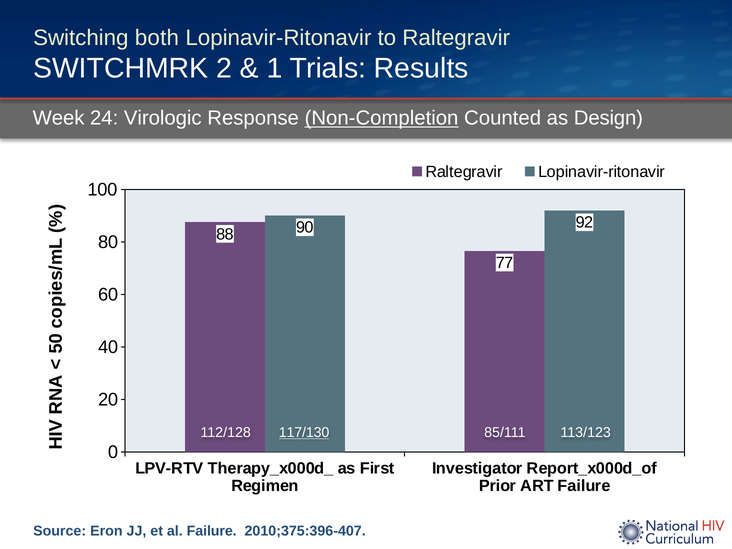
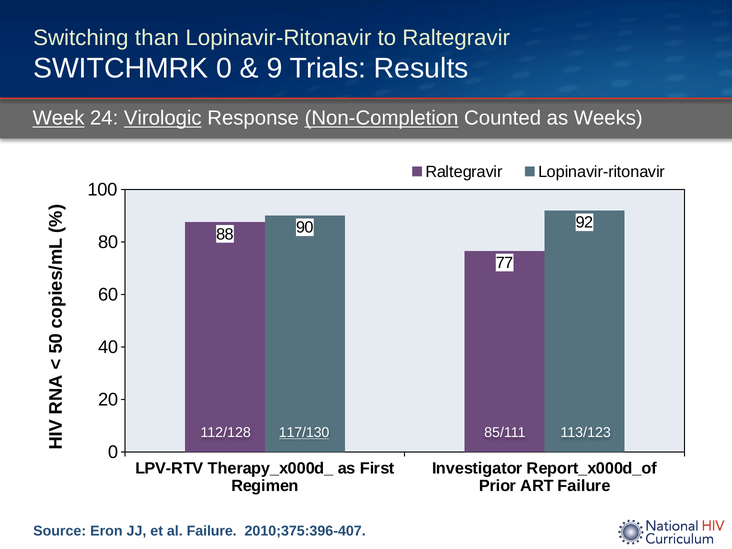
both: both -> than
SWITCHMRK 2: 2 -> 0
1: 1 -> 9
Week underline: none -> present
Virologic underline: none -> present
Design: Design -> Weeks
